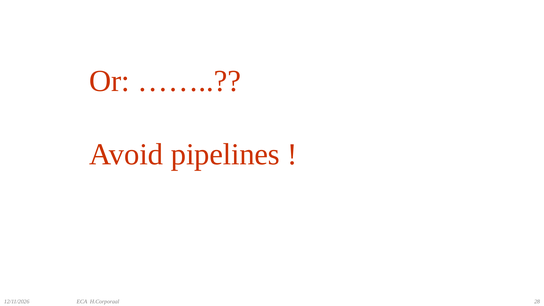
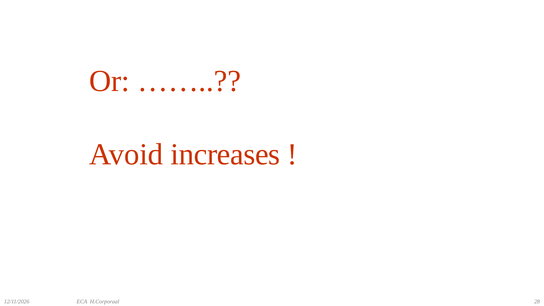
pipelines: pipelines -> increases
